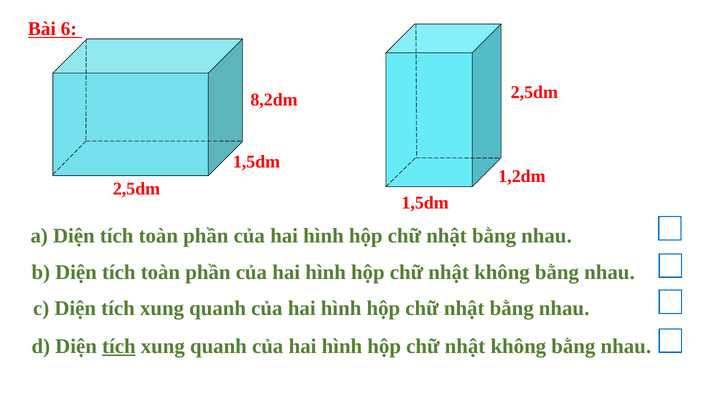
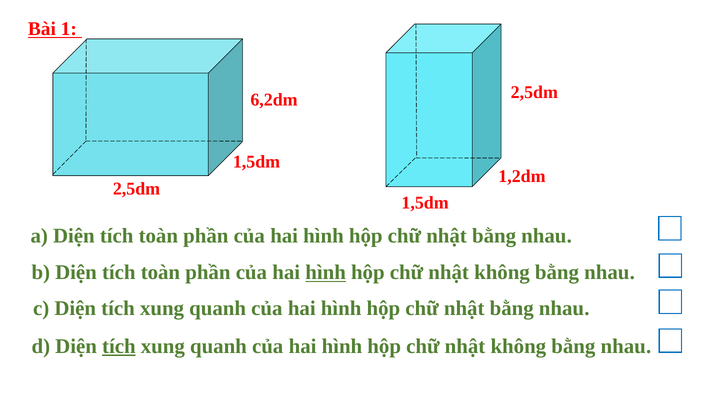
6: 6 -> 1
8,2dm: 8,2dm -> 6,2dm
hình at (326, 272) underline: none -> present
